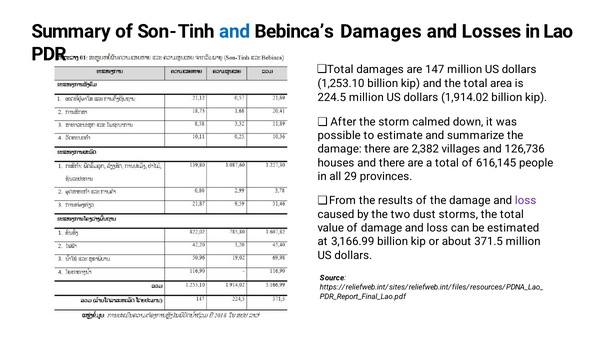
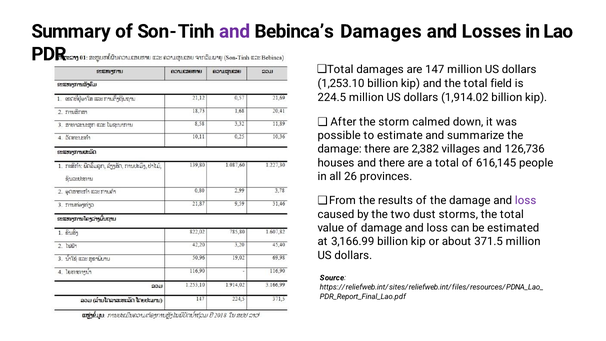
and at (235, 31) colour: blue -> purple
area: area -> field
29: 29 -> 26
